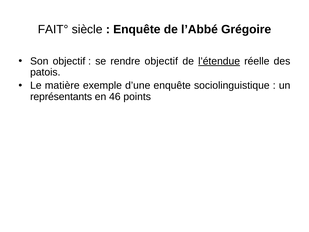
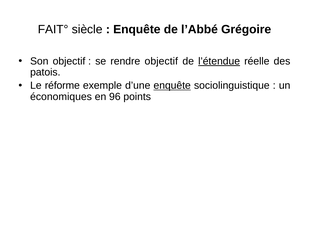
matière: matière -> réforme
enquête at (172, 85) underline: none -> present
représentants: représentants -> économiques
46: 46 -> 96
